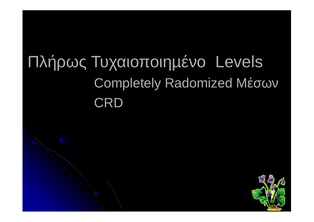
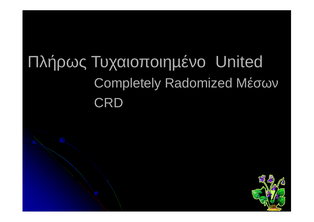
Levels: Levels -> United
